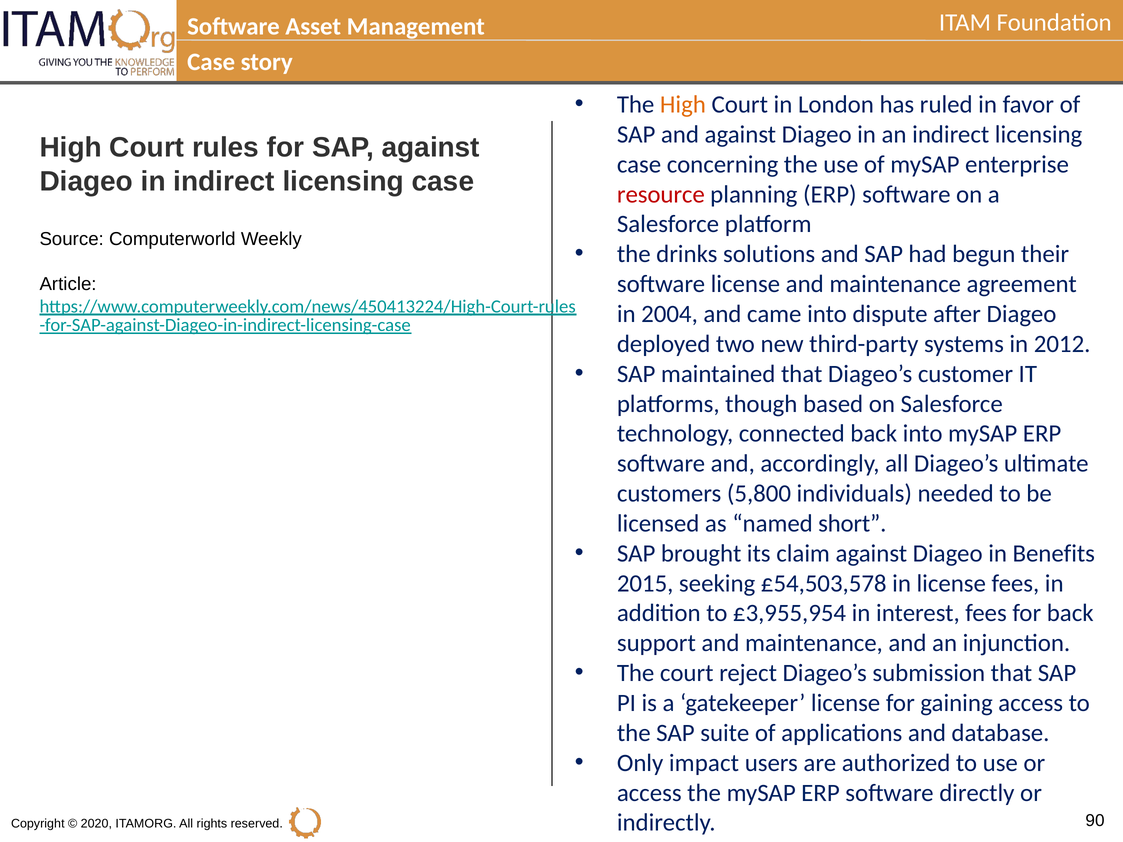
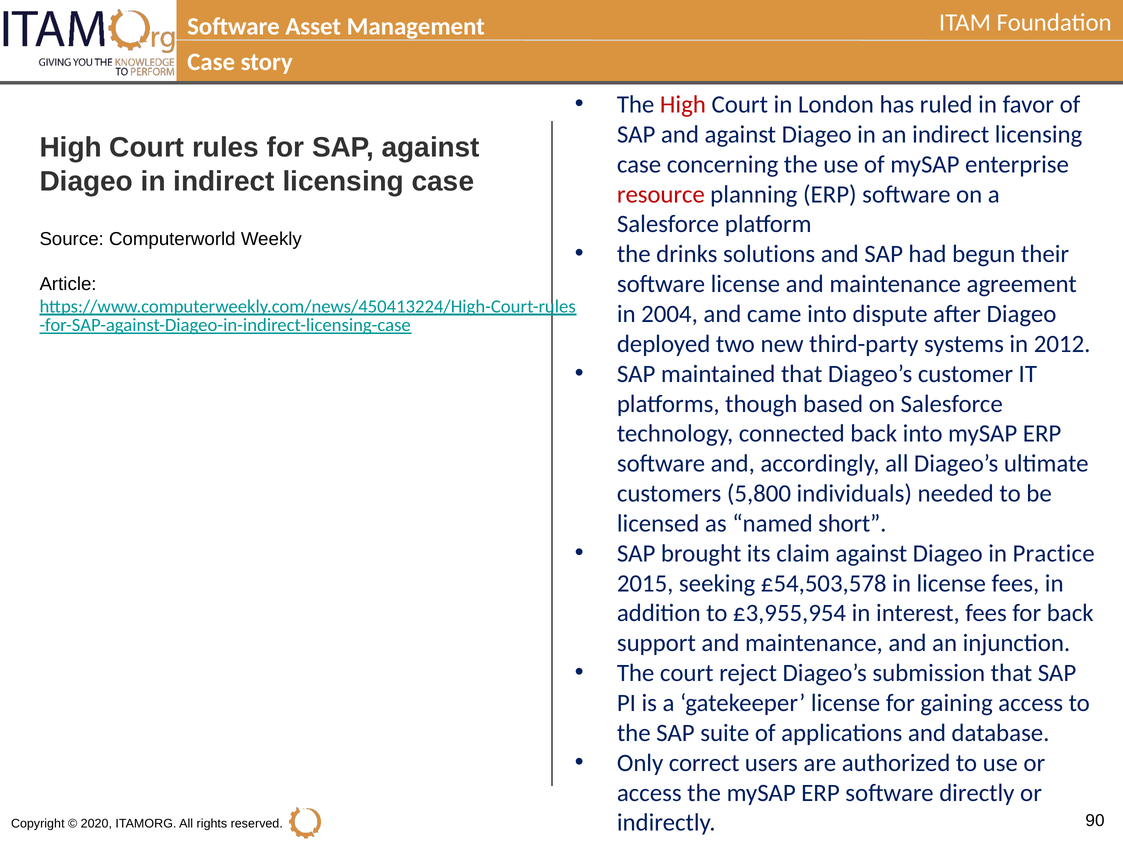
High at (683, 105) colour: orange -> red
Benefits: Benefits -> Practice
impact: impact -> correct
